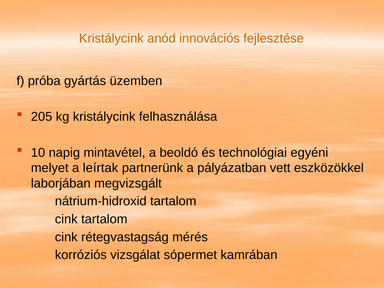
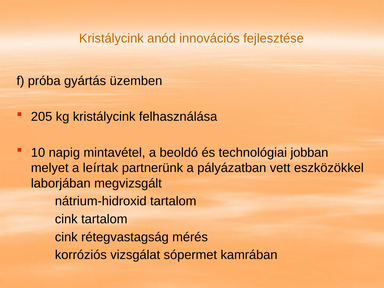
egyéni: egyéni -> jobban
